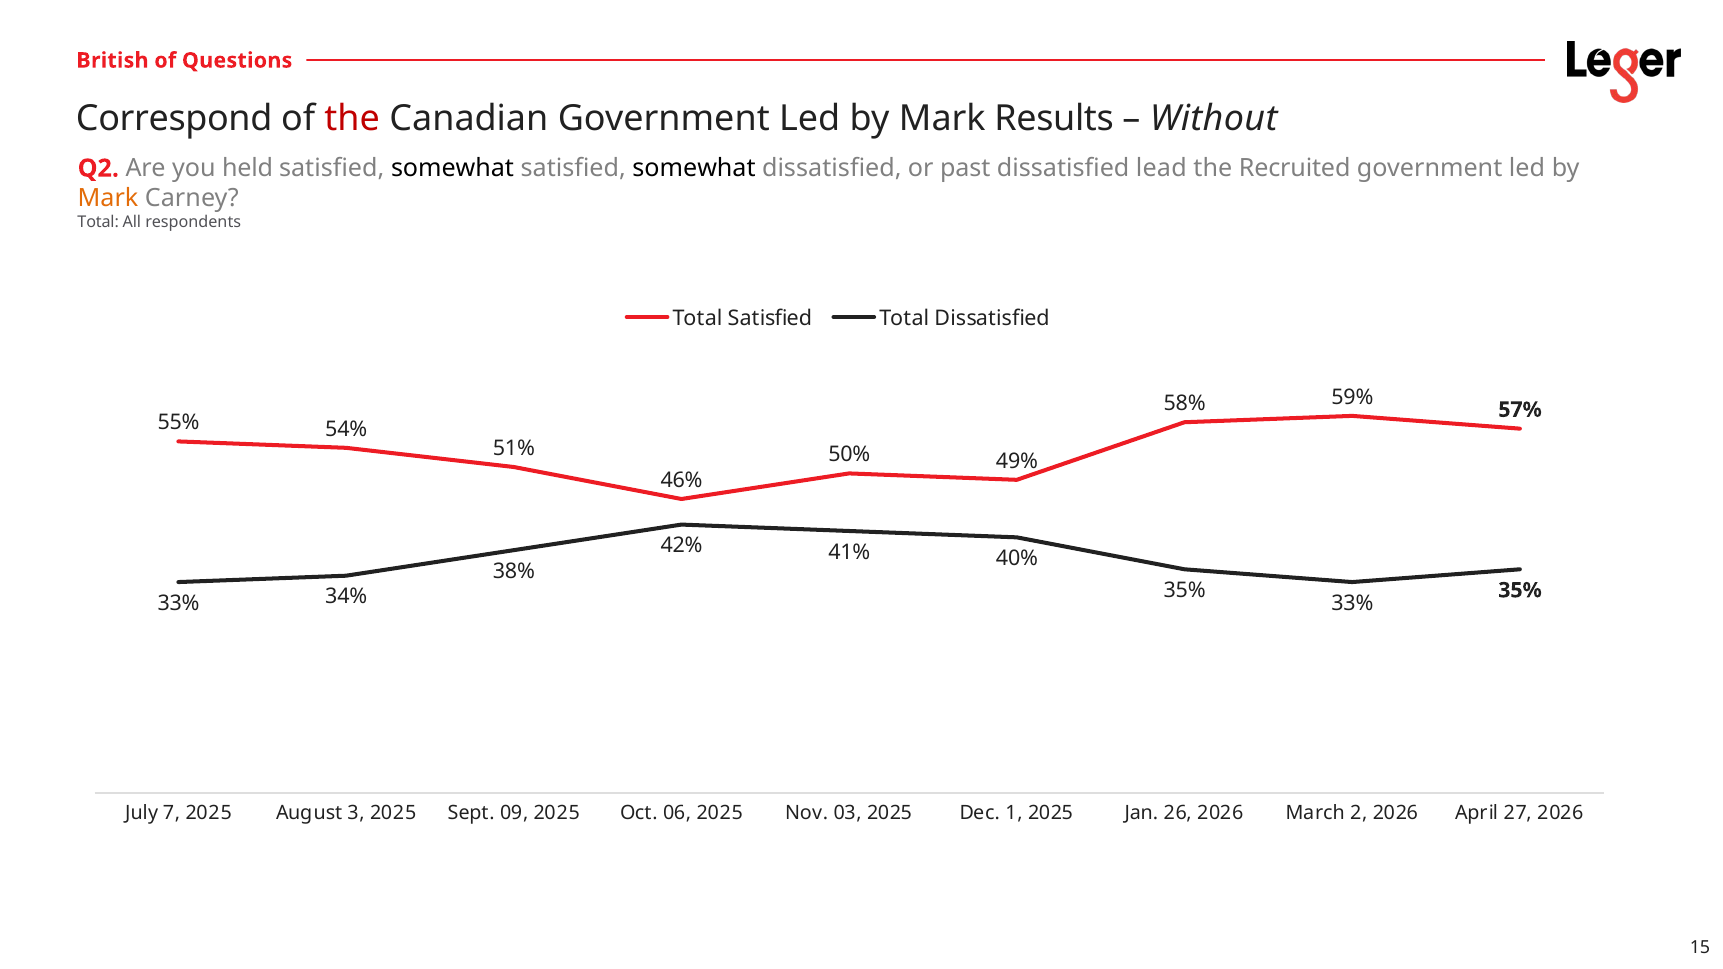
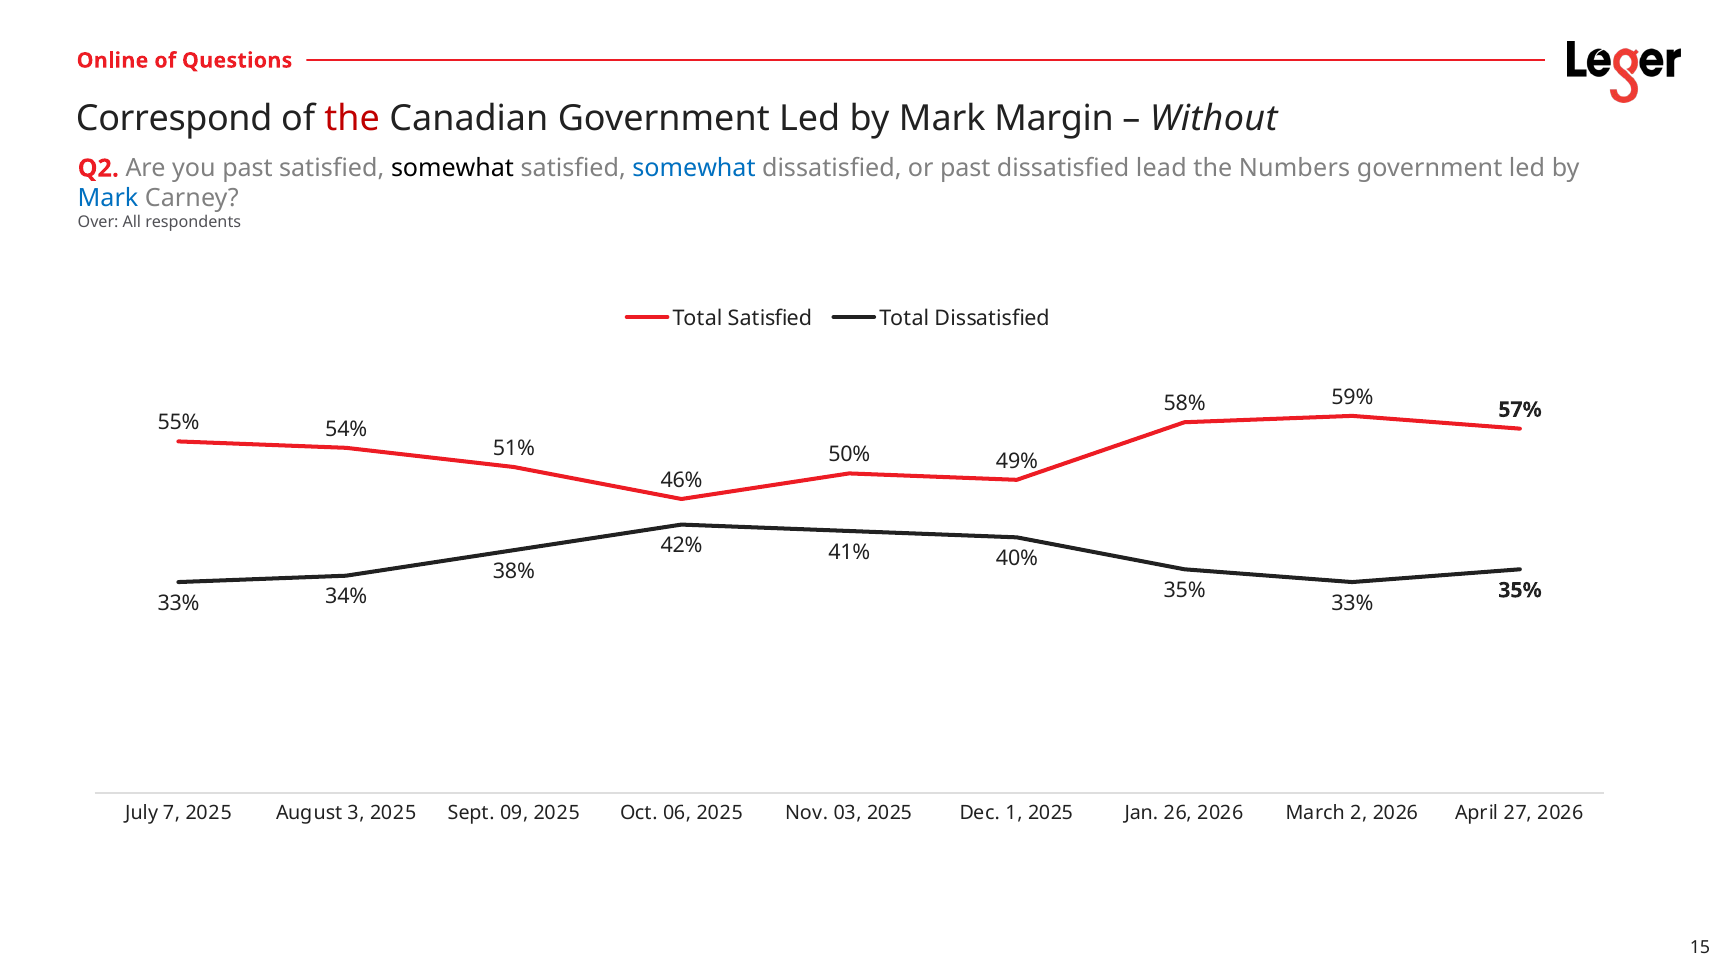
British: British -> Online
Results: Results -> Margin
you held: held -> past
somewhat at (694, 168) colour: black -> blue
Recruited: Recruited -> Numbers
Mark at (108, 199) colour: orange -> blue
Total at (98, 223): Total -> Over
